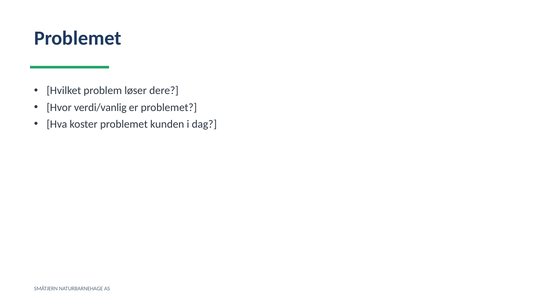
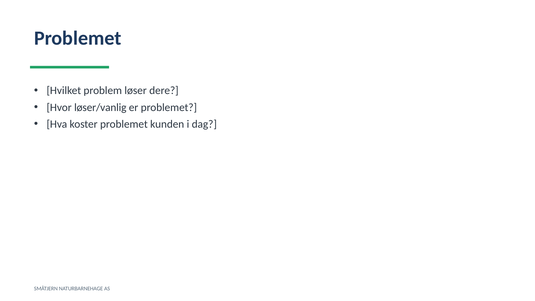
verdi/vanlig: verdi/vanlig -> løser/vanlig
